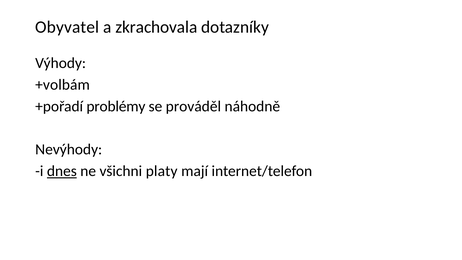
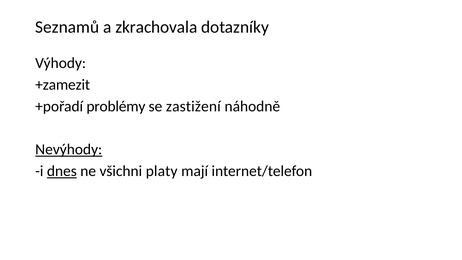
Obyvatel: Obyvatel -> Seznamů
+volbám: +volbám -> +zamezit
prováděl: prováděl -> zastižení
Nevýhody underline: none -> present
